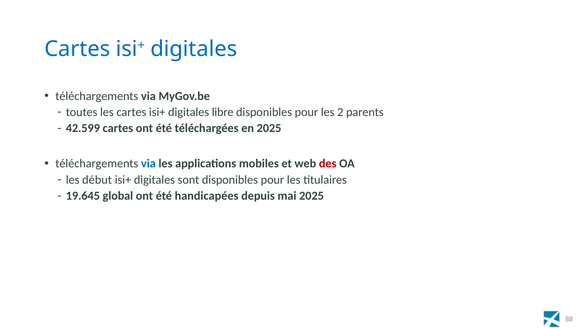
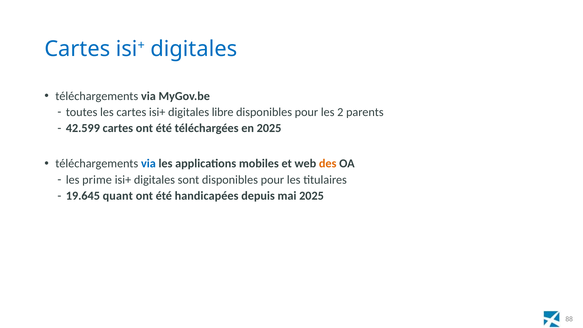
des colour: red -> orange
début: début -> prime
global: global -> quant
